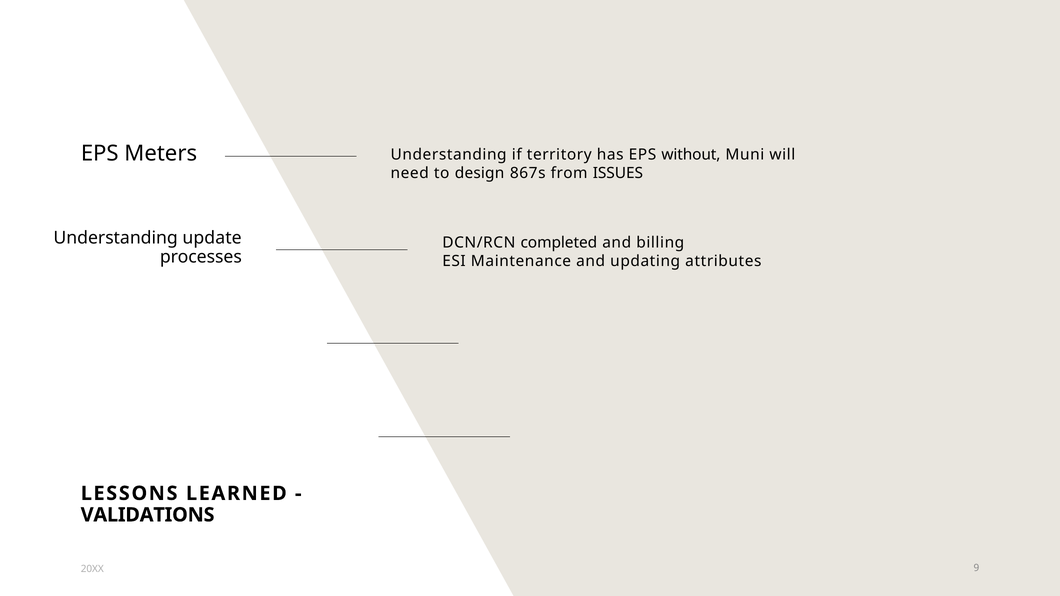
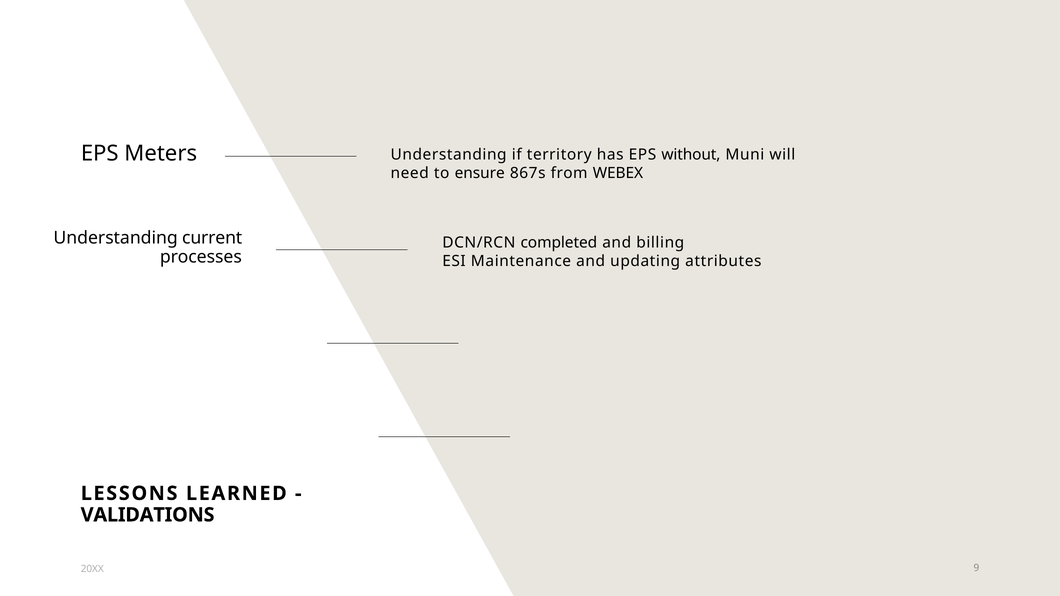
design: design -> ensure
ISSUES: ISSUES -> WEBEX
update: update -> current
